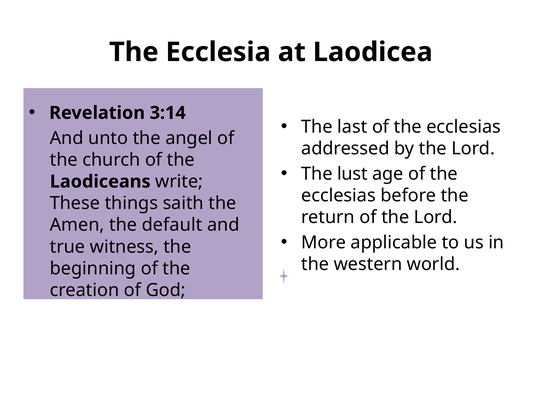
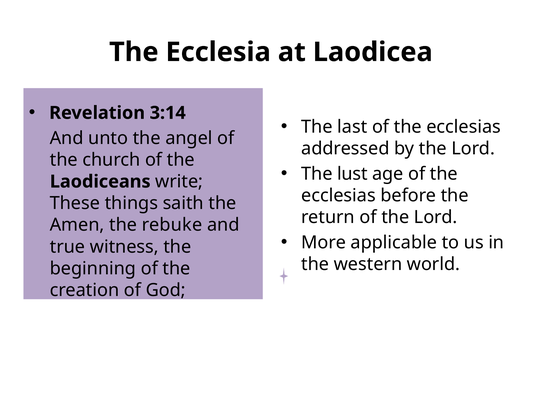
default: default -> rebuke
